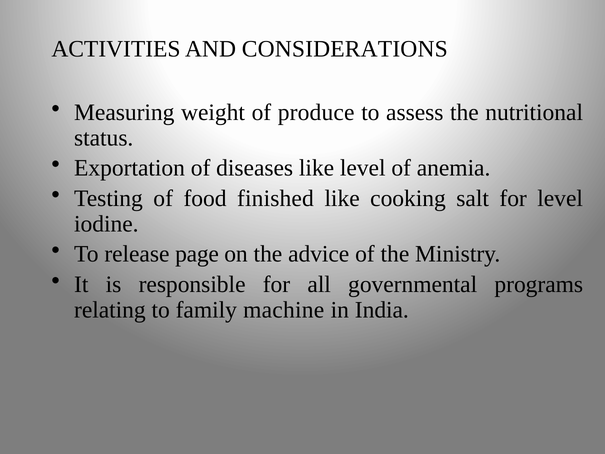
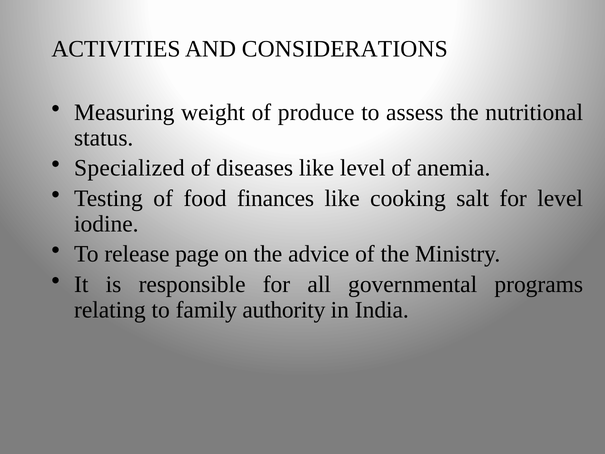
Exportation: Exportation -> Specialized
finished: finished -> finances
machine: machine -> authority
